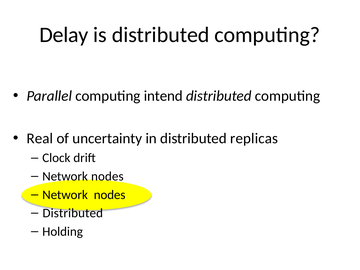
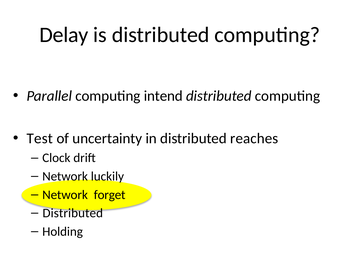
Real: Real -> Test
replicas: replicas -> reaches
nodes at (107, 176): nodes -> luckily
nodes at (110, 195): nodes -> forget
